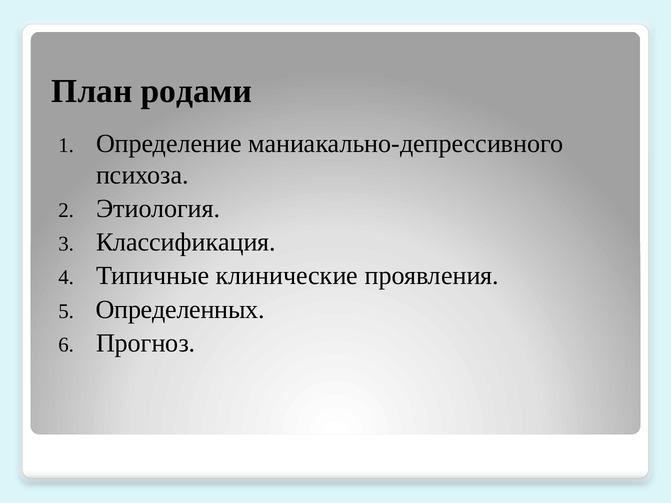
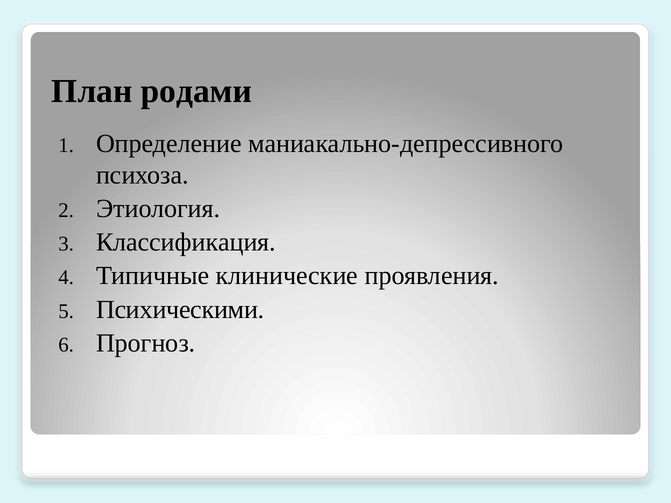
Определенных: Определенных -> Психическими
